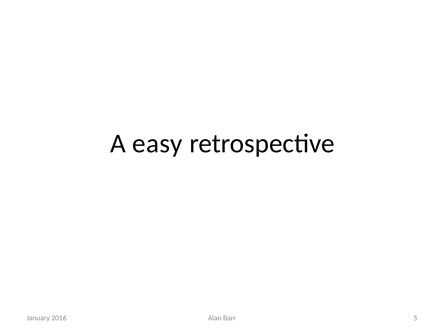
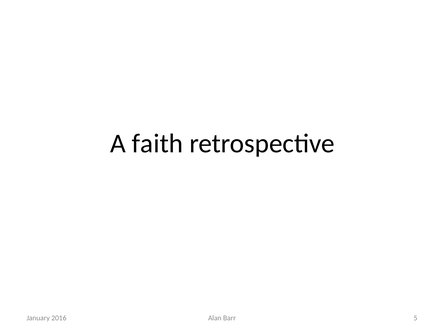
easy: easy -> faith
